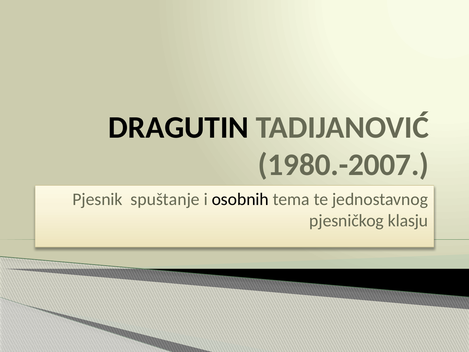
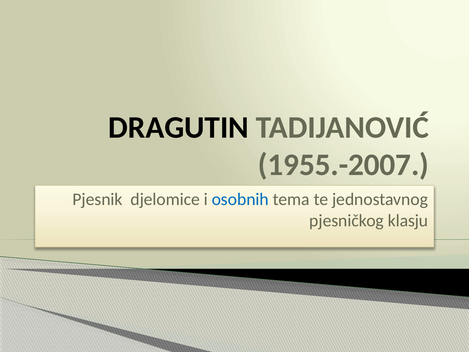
1980.-2007: 1980.-2007 -> 1955.-2007
spuštanje: spuštanje -> djelomice
osobnih colour: black -> blue
